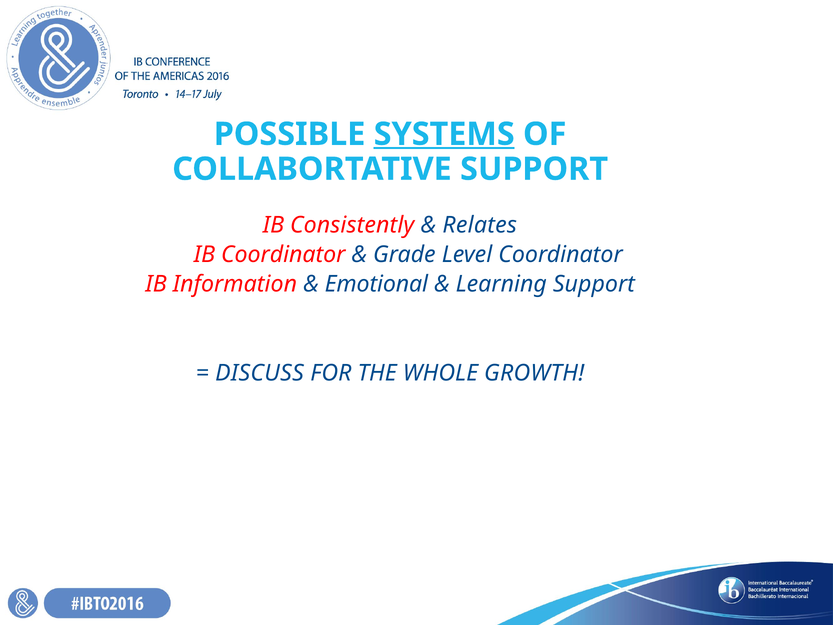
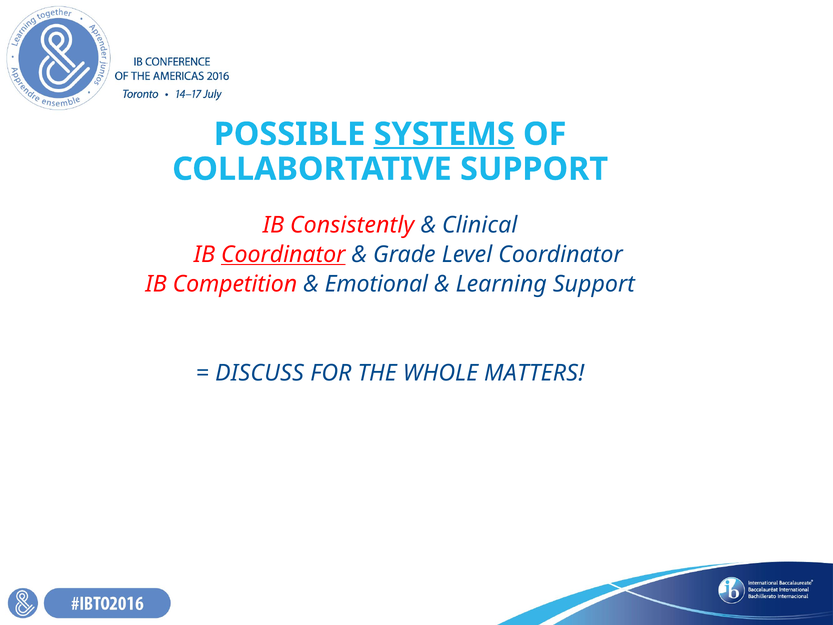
Relates: Relates -> Clinical
Coordinator at (283, 254) underline: none -> present
Information: Information -> Competition
GROWTH: GROWTH -> MATTERS
